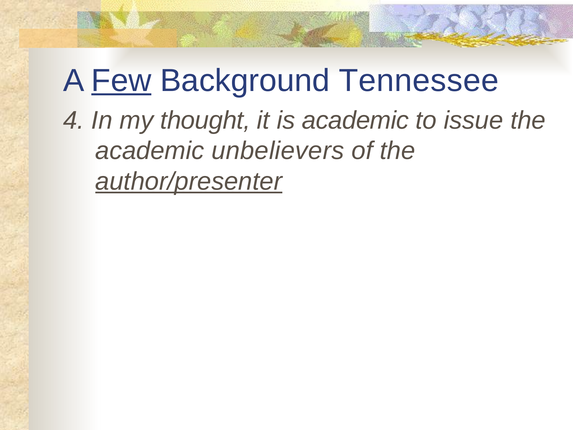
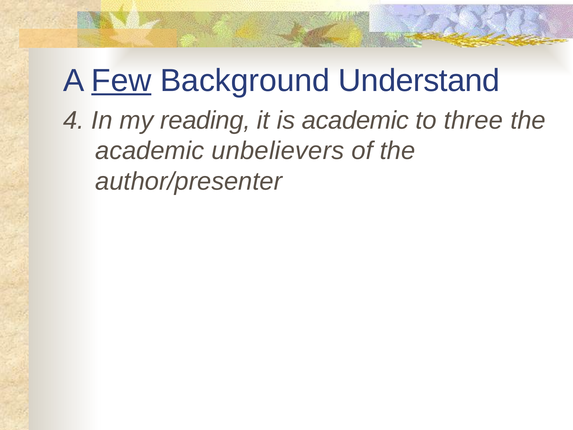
Tennessee: Tennessee -> Understand
thought: thought -> reading
issue: issue -> three
author/presenter underline: present -> none
